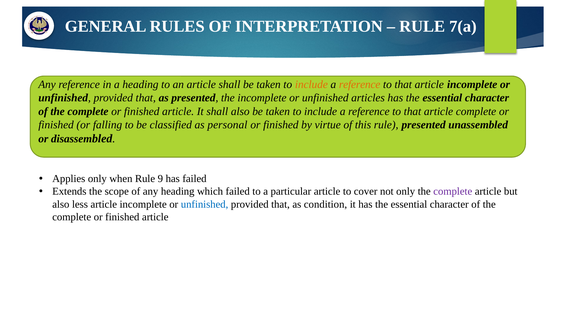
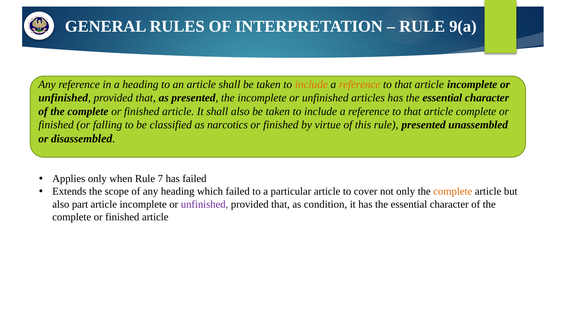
7(a: 7(a -> 9(a
personal: personal -> narcotics
9: 9 -> 7
complete at (453, 192) colour: purple -> orange
less: less -> part
unfinished at (205, 204) colour: blue -> purple
